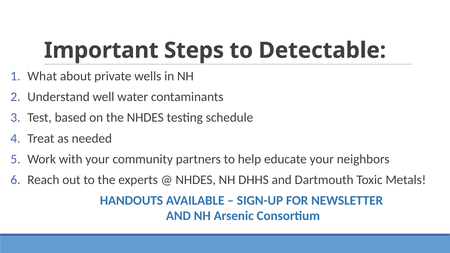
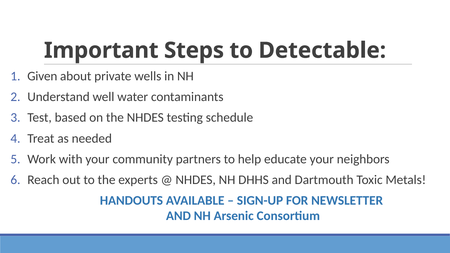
What: What -> Given
